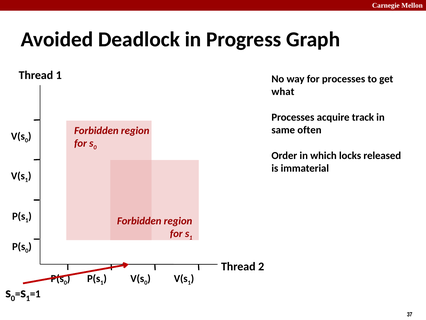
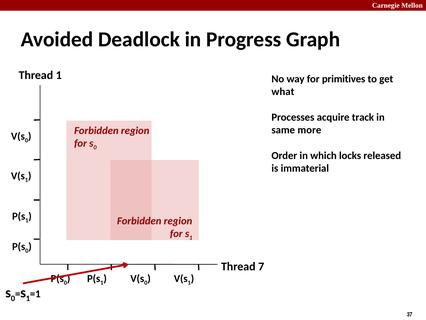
for processes: processes -> primitives
often: often -> more
2: 2 -> 7
